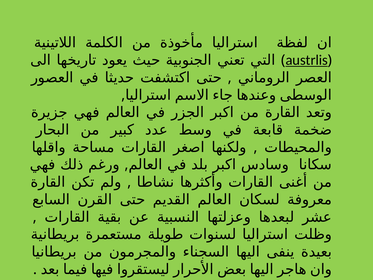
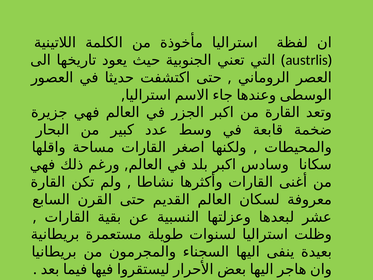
austrlis underline: present -> none
